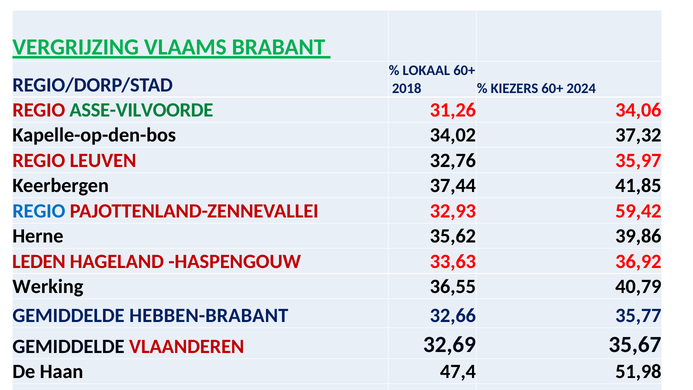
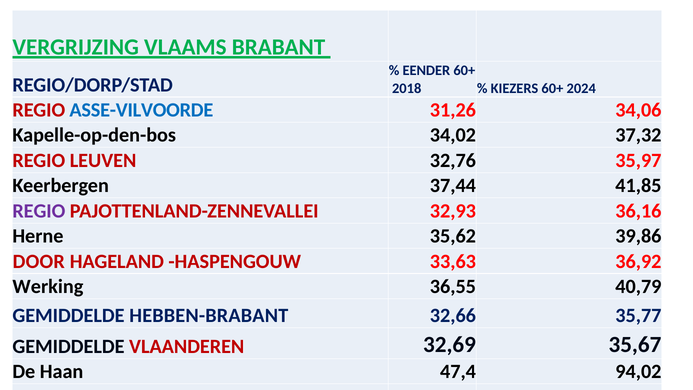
LOKAAL: LOKAAL -> EENDER
ASSE-VILVOORDE colour: green -> blue
REGIO at (39, 211) colour: blue -> purple
59,42: 59,42 -> 36,16
LEDEN: LEDEN -> DOOR
51,98: 51,98 -> 94,02
